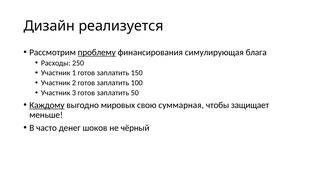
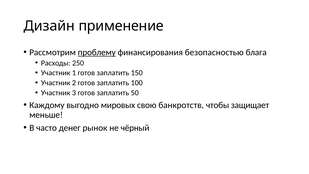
реализуется: реализуется -> применение
симулирующая: симулирующая -> безопасностью
Каждому underline: present -> none
суммарная: суммарная -> банкротств
шоков: шоков -> рынок
